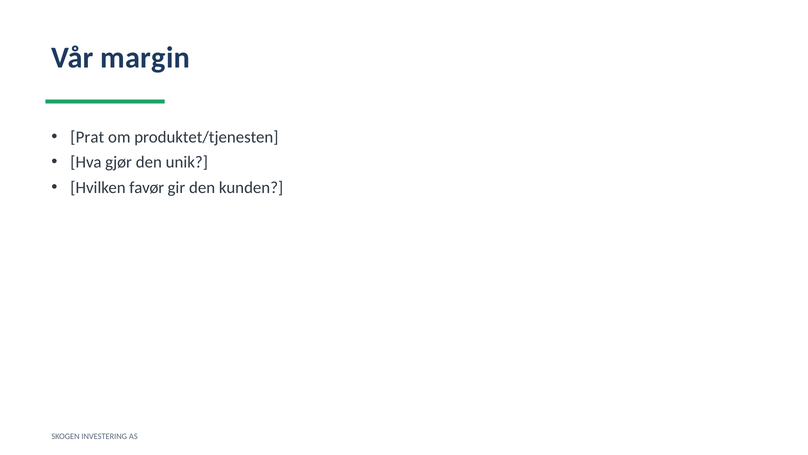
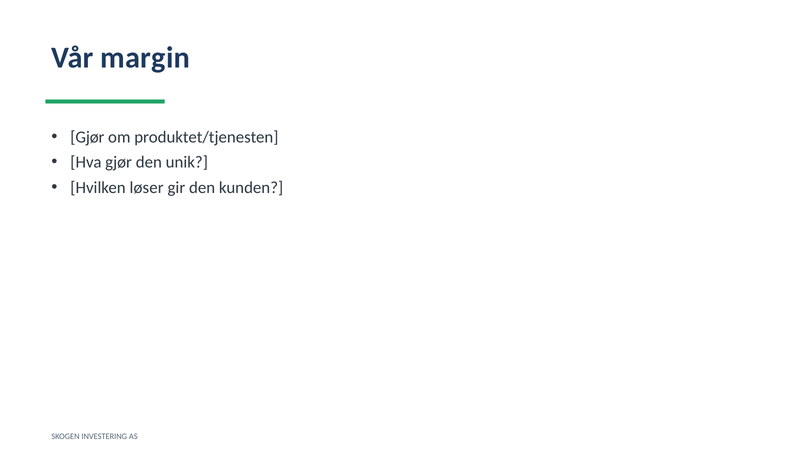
Prat at (87, 137): Prat -> Gjør
favør: favør -> løser
